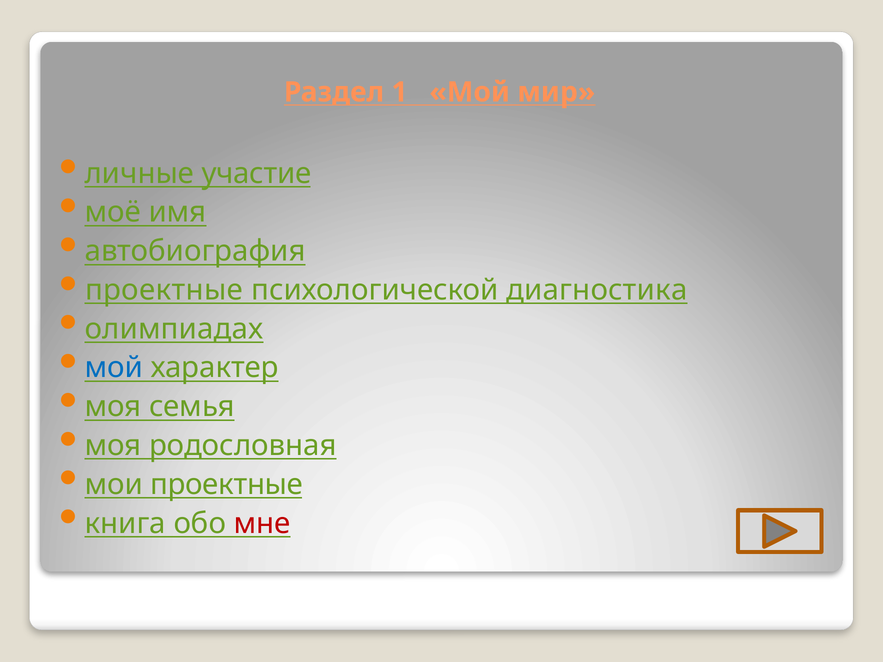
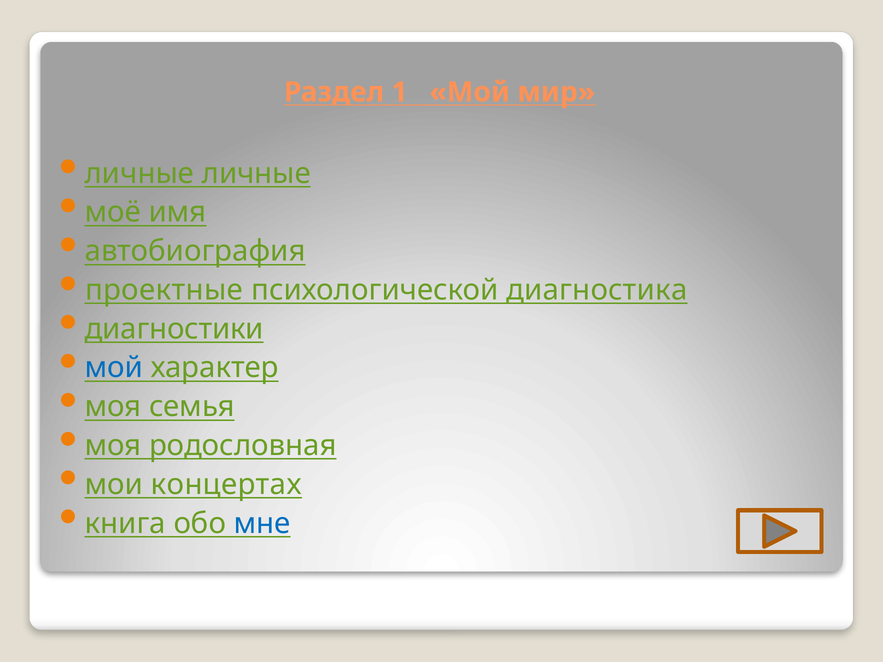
личные участие: участие -> личные
олимпиадах: олимпиадах -> диагностики
мои проектные: проектные -> концертах
мне colour: red -> blue
